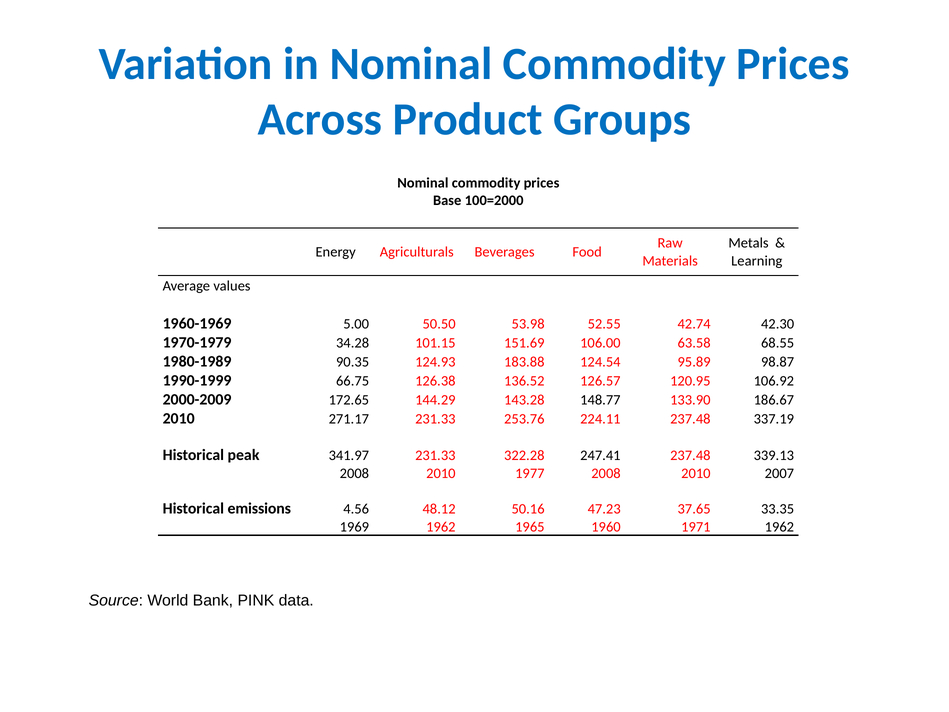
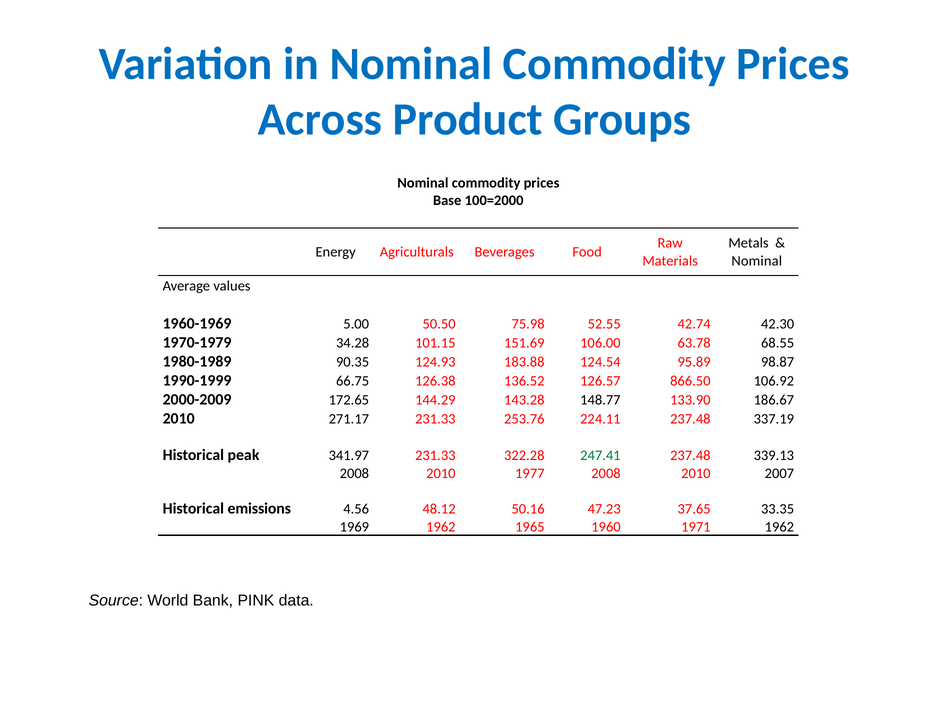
Learning at (757, 261): Learning -> Nominal
53.98: 53.98 -> 75.98
63.58: 63.58 -> 63.78
120.95: 120.95 -> 866.50
247.41 colour: black -> green
